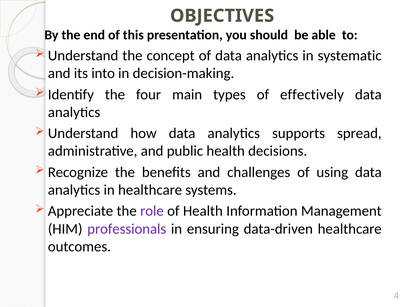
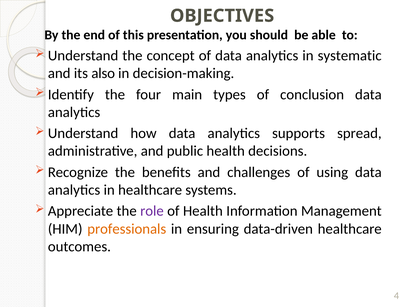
into: into -> also
effectively: effectively -> conclusion
professionals colour: purple -> orange
